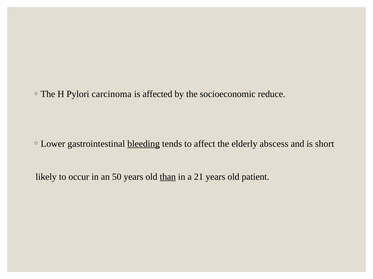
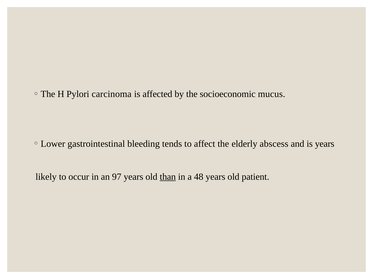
reduce: reduce -> mucus
bleeding underline: present -> none
is short: short -> years
50: 50 -> 97
21: 21 -> 48
